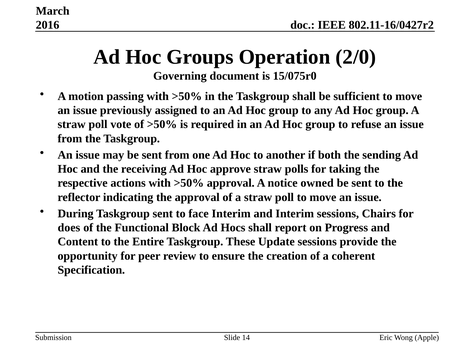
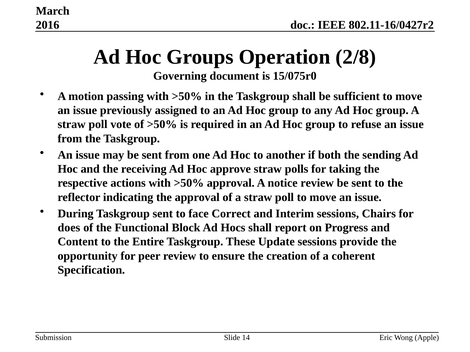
2/0: 2/0 -> 2/8
notice owned: owned -> review
face Interim: Interim -> Correct
